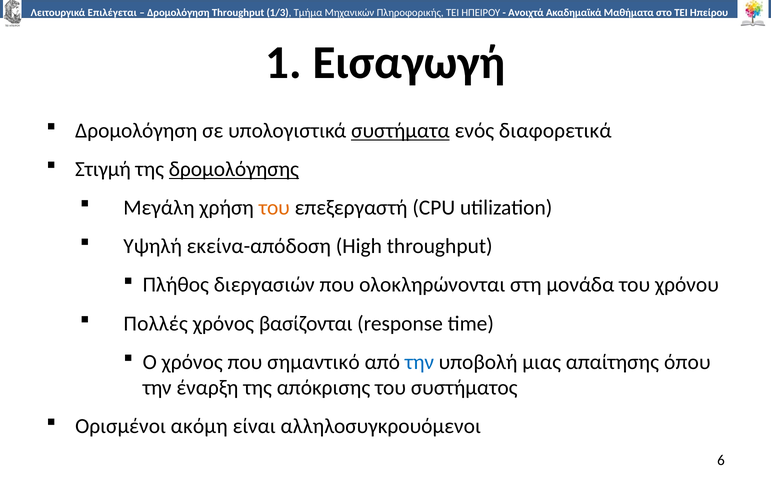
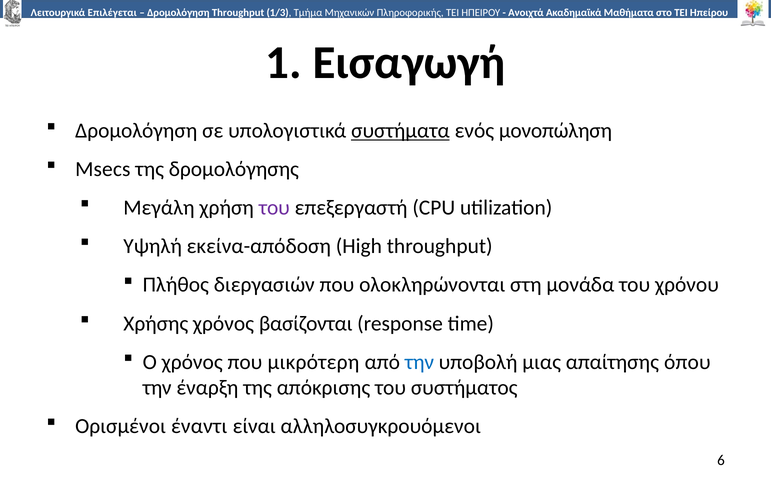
διαφορετικά: διαφορετικά -> μονοπώληση
Στιγμή: Στιγμή -> Msecs
δρομολόγησης underline: present -> none
του at (274, 208) colour: orange -> purple
Πολλές: Πολλές -> Χρήσης
σημαντικό: σημαντικό -> μικρότερη
ακόμη: ακόμη -> έναντι
